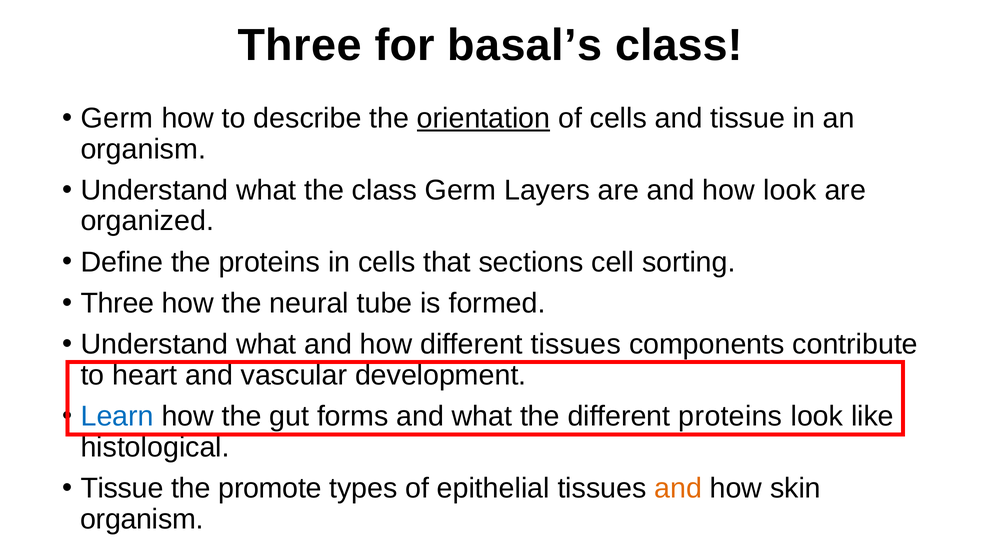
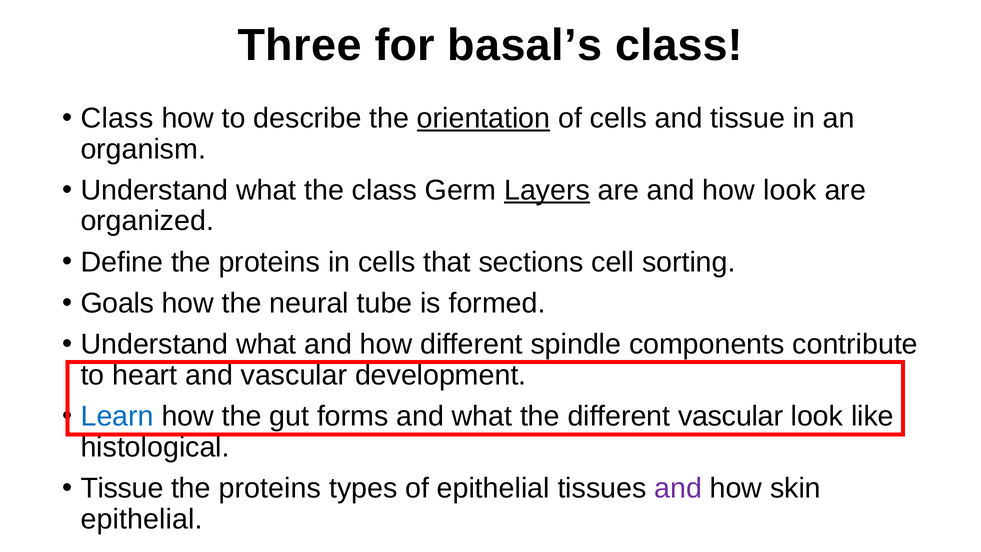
Germ at (117, 118): Germ -> Class
Layers underline: none -> present
Three at (117, 303): Three -> Goals
different tissues: tissues -> spindle
different proteins: proteins -> vascular
promote at (270, 488): promote -> proteins
and at (678, 488) colour: orange -> purple
organism at (142, 519): organism -> epithelial
